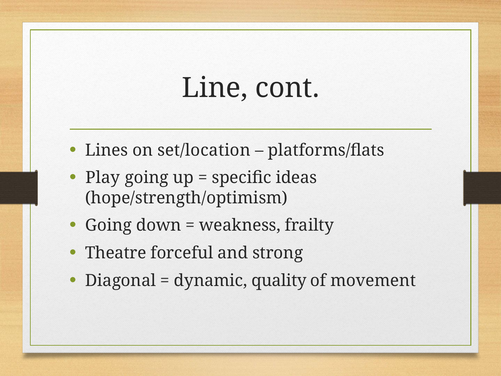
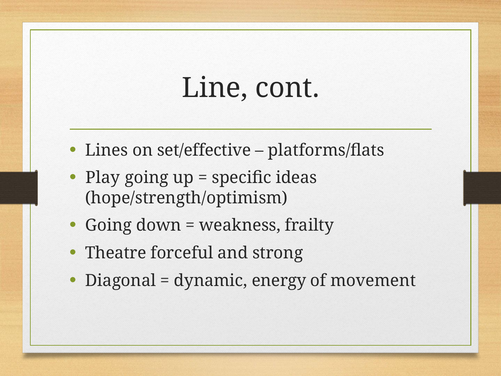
set/location: set/location -> set/effective
quality: quality -> energy
